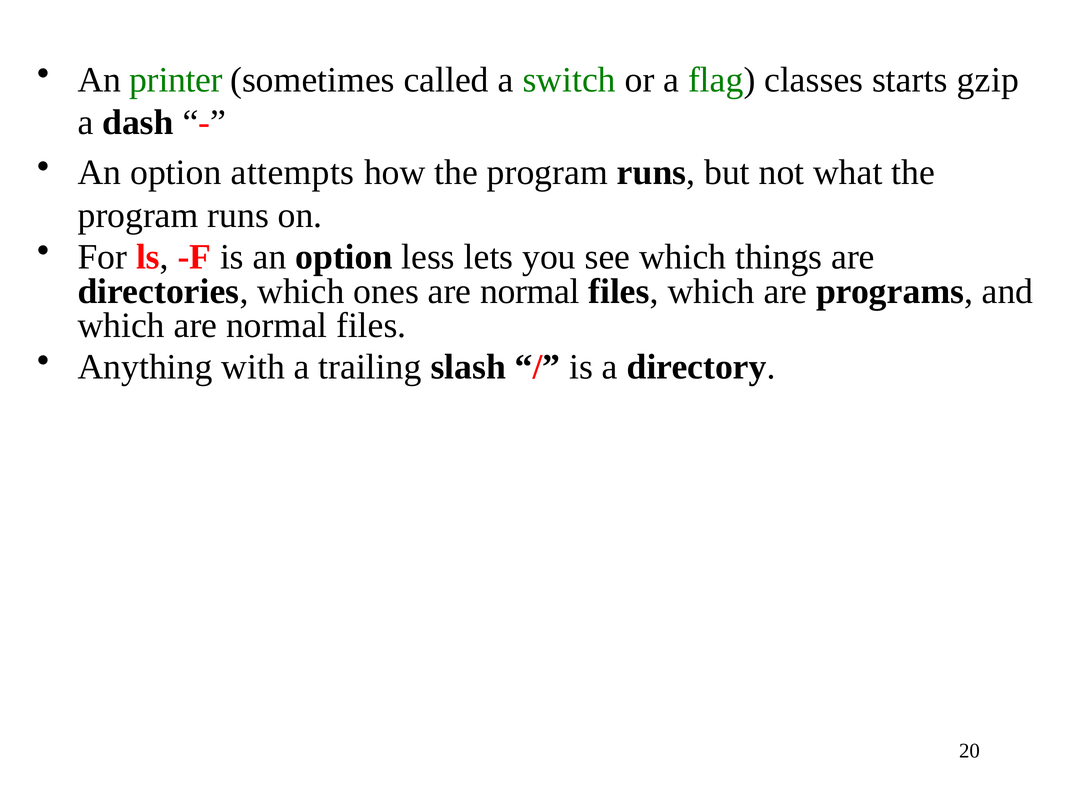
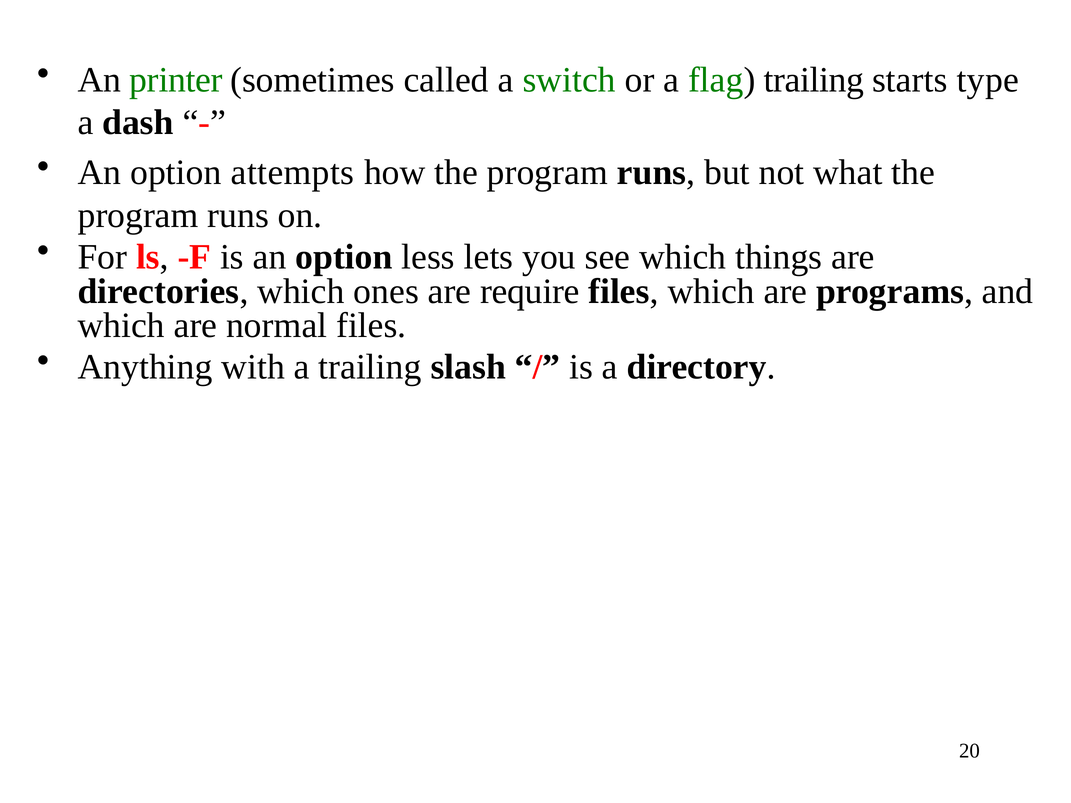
flag classes: classes -> trailing
gzip: gzip -> type
ones are normal: normal -> require
